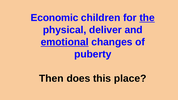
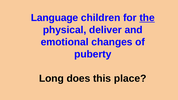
Economic: Economic -> Language
emotional underline: present -> none
Then: Then -> Long
